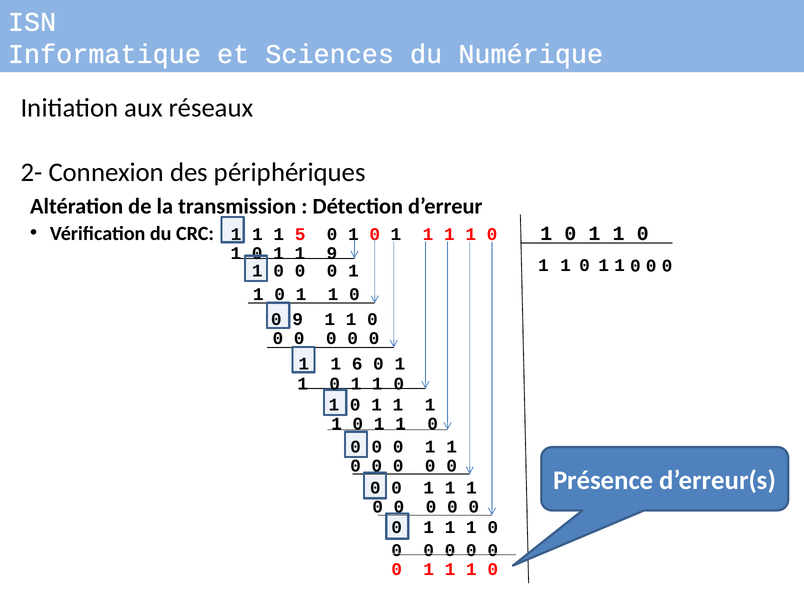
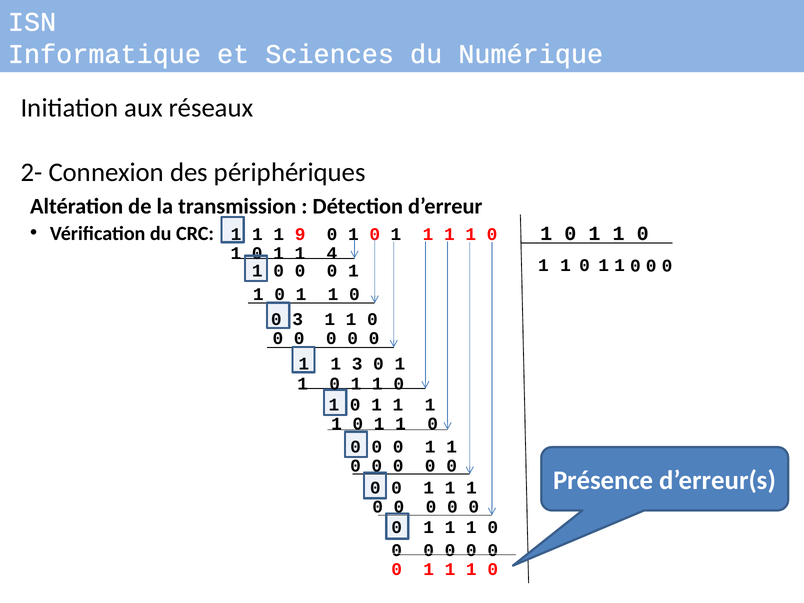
5: 5 -> 9
1 9: 9 -> 4
9 at (298, 319): 9 -> 3
1 6: 6 -> 3
